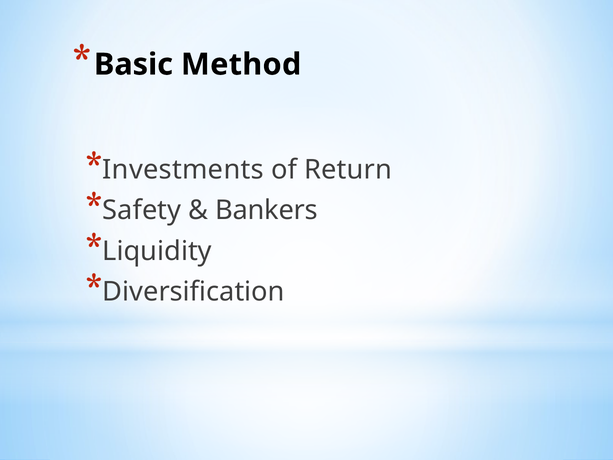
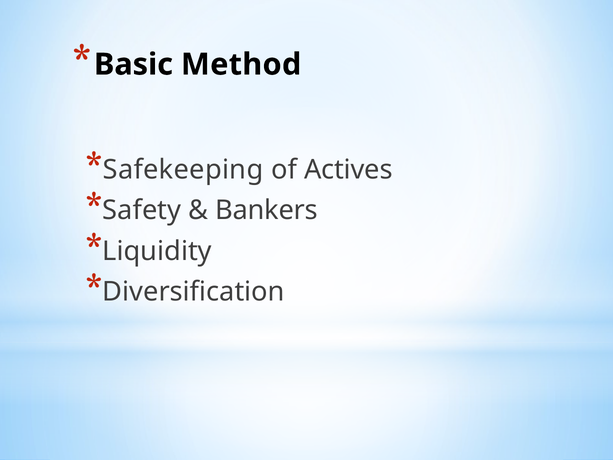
Investments: Investments -> Safekeeping
Return: Return -> Actives
